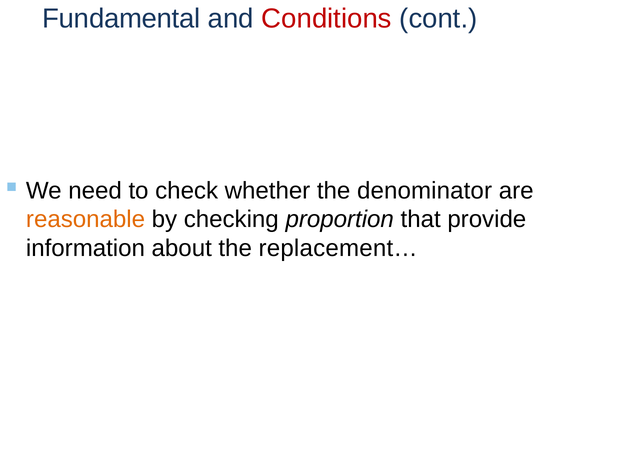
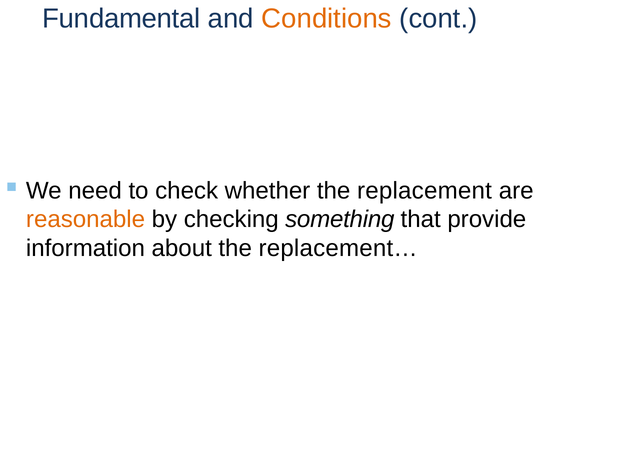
Conditions colour: red -> orange
denominator: denominator -> replacement
proportion: proportion -> something
